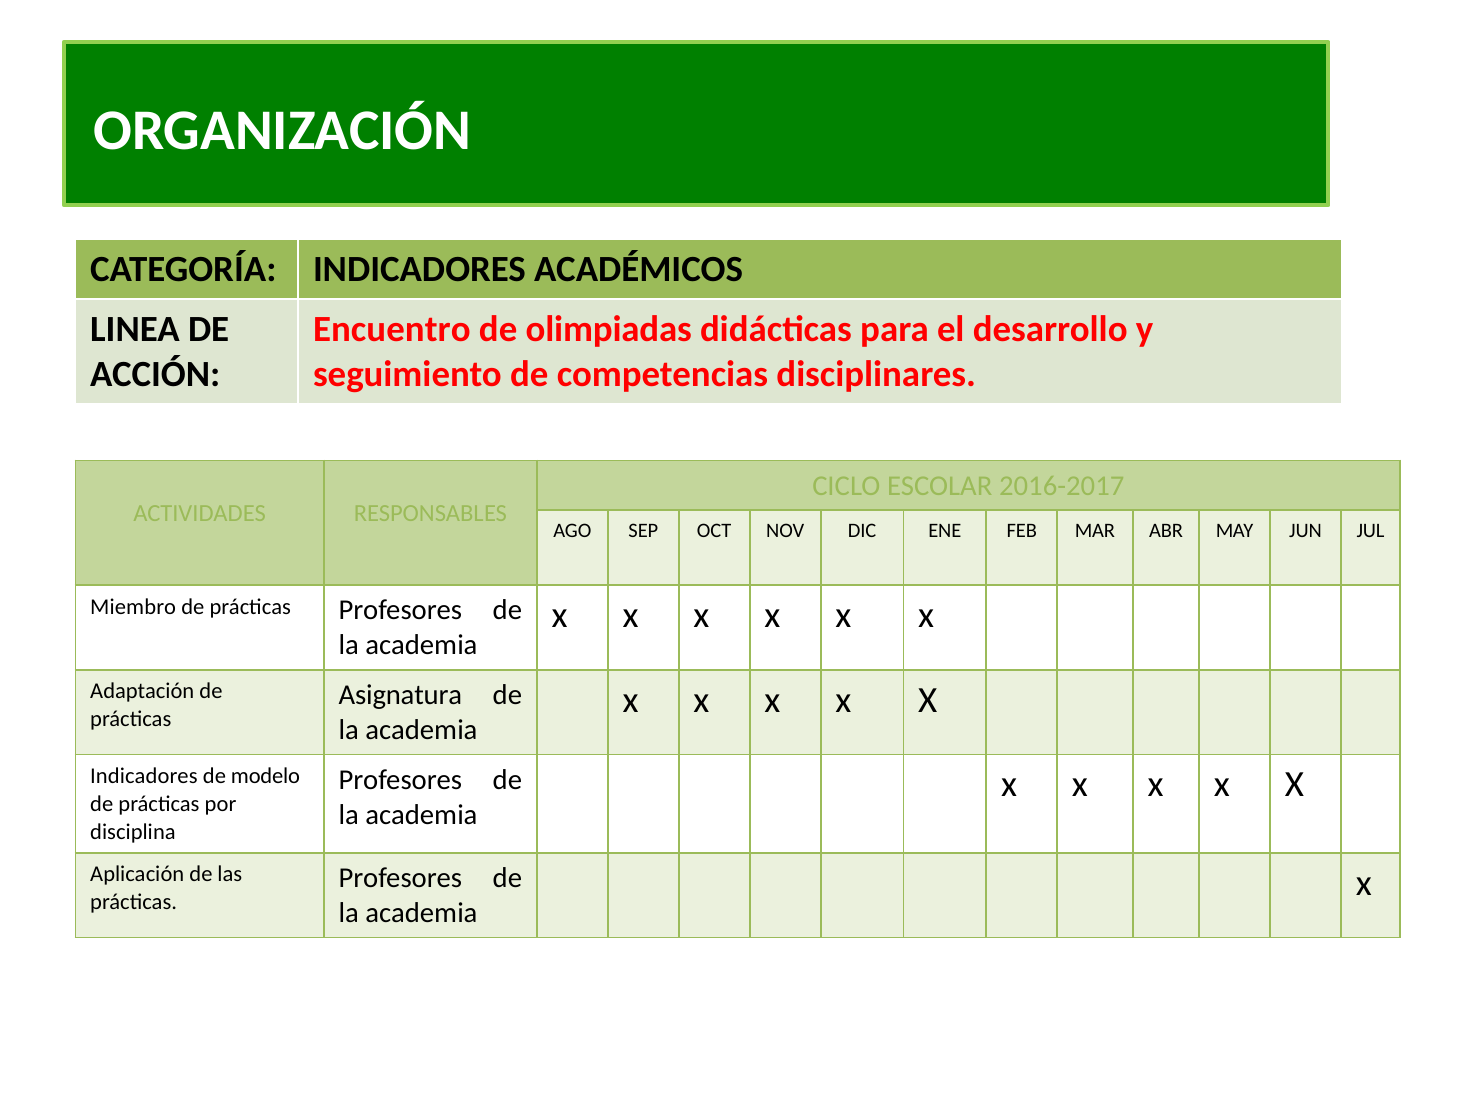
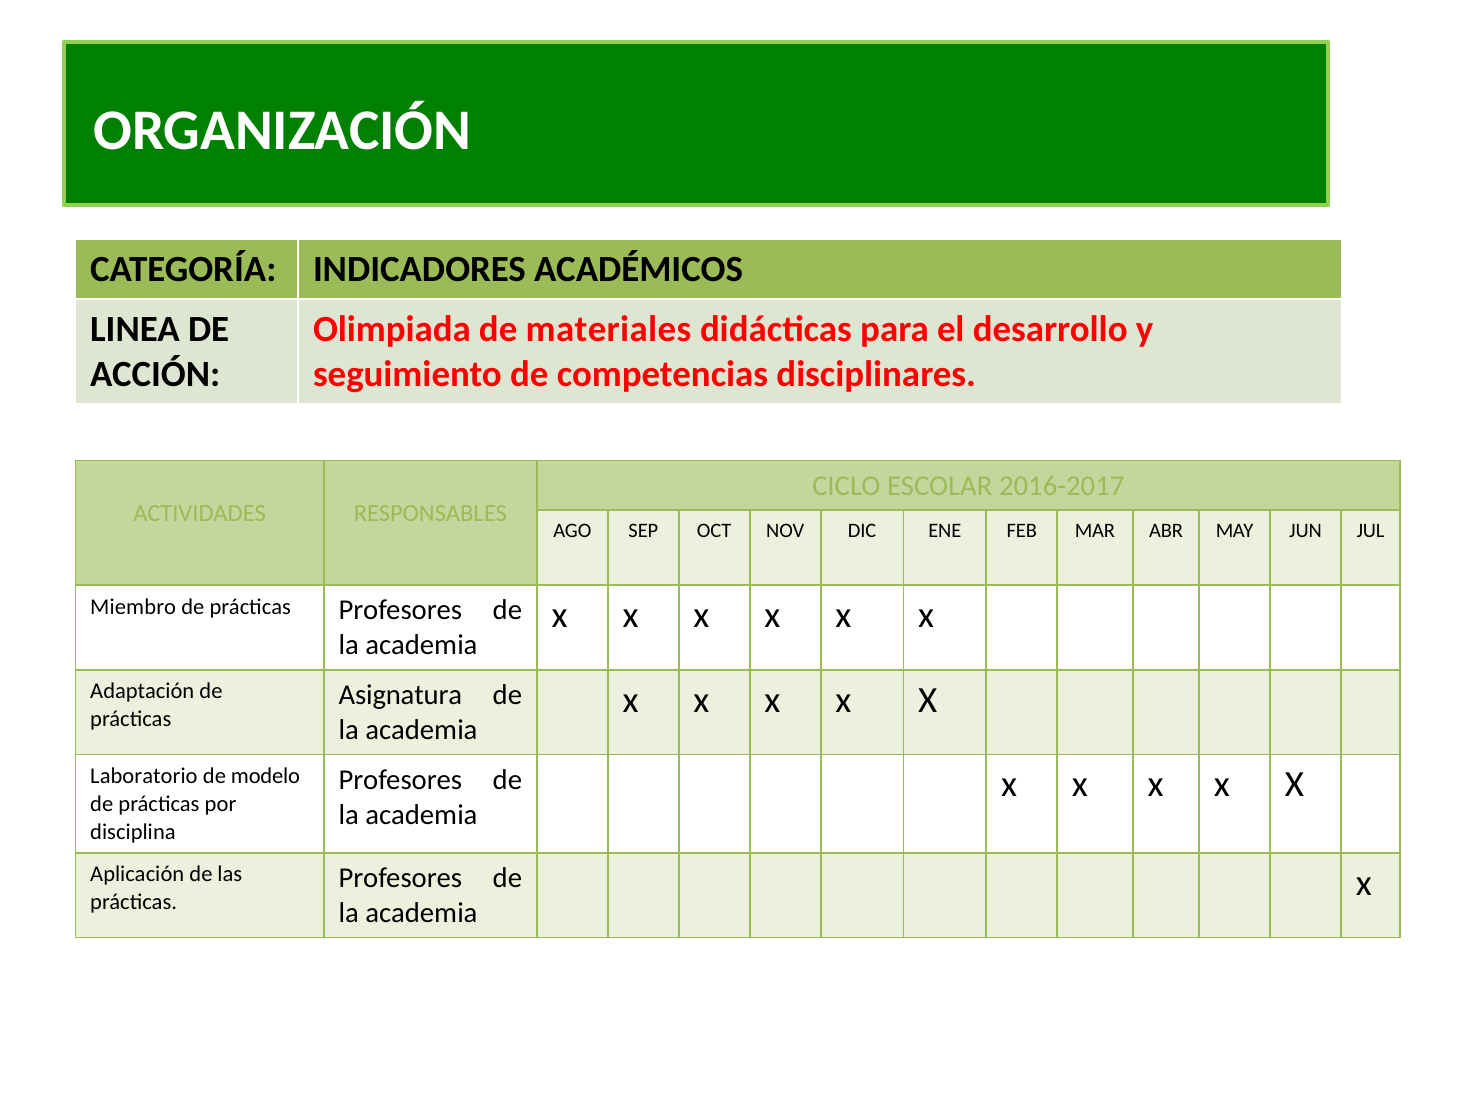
Encuentro: Encuentro -> Olimpiada
olimpiadas: olimpiadas -> materiales
Indicadores at (144, 776): Indicadores -> Laboratorio
